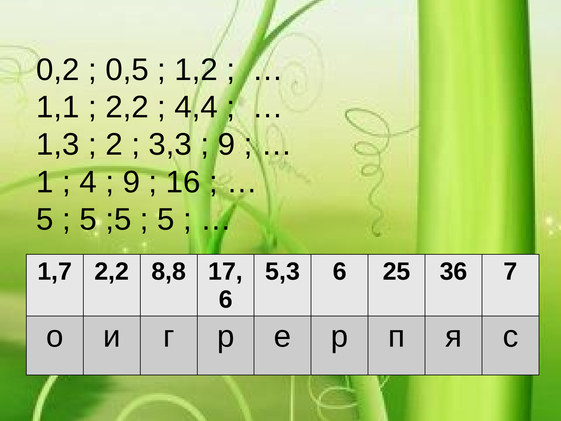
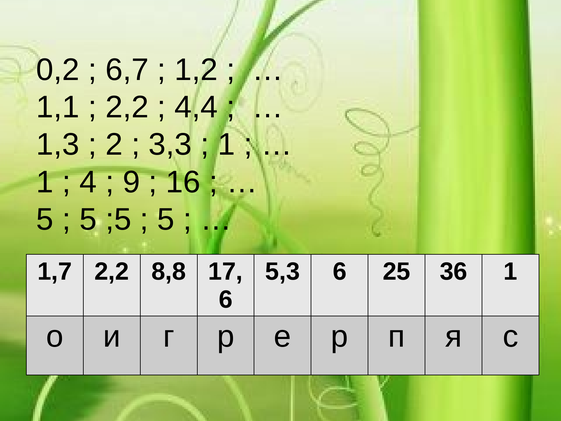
0,5: 0,5 -> 6,7
9 at (226, 145): 9 -> 1
36 7: 7 -> 1
